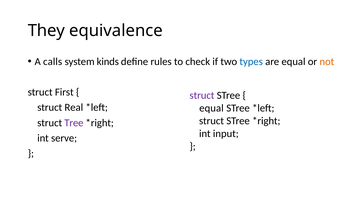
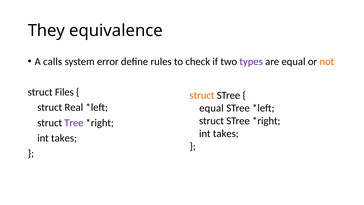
kinds: kinds -> error
types colour: blue -> purple
First: First -> Files
struct at (202, 95) colour: purple -> orange
input at (226, 133): input -> takes
serve at (64, 138): serve -> takes
